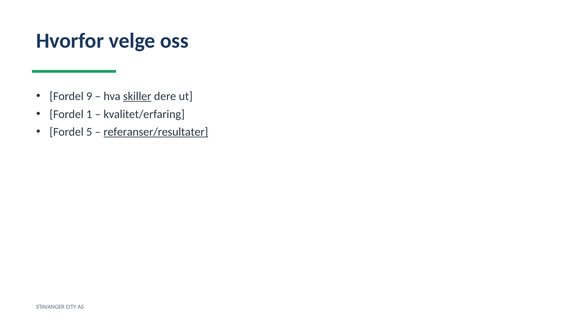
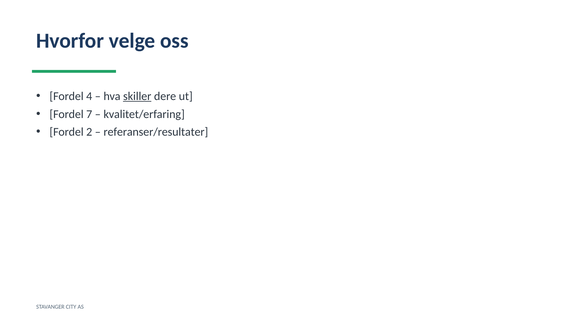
9: 9 -> 4
1: 1 -> 7
5: 5 -> 2
referanser/resultater underline: present -> none
